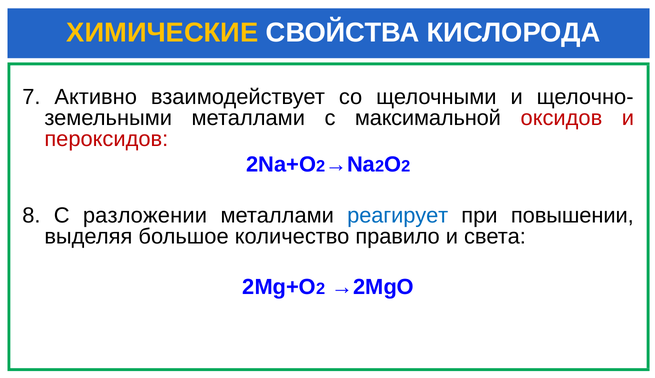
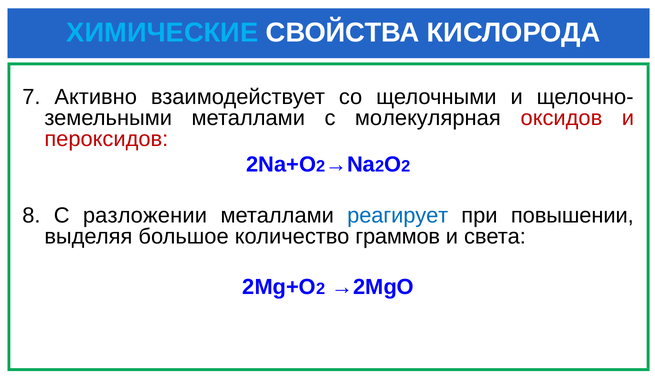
ХИМИЧЕСКИЕ colour: yellow -> light blue
максимальной: максимальной -> молекулярная
правило: правило -> граммов
